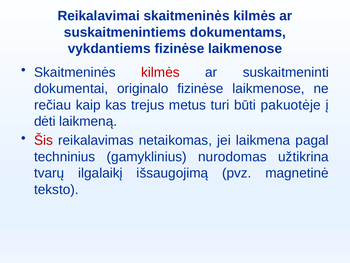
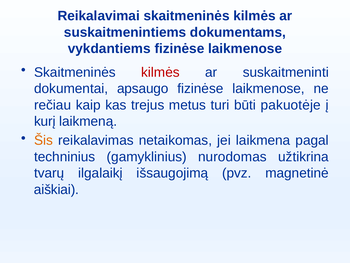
originalo: originalo -> apsaugo
dėti: dėti -> kurį
Šis colour: red -> orange
teksto: teksto -> aiškiai
